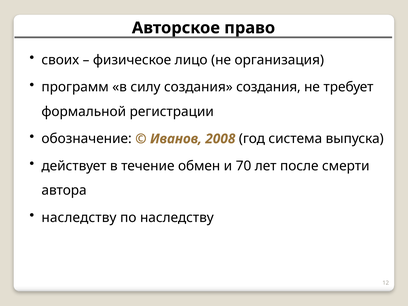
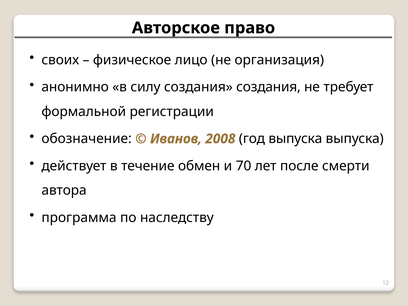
программ: программ -> анонимно
год система: система -> выпуска
наследству at (79, 218): наследству -> программа
